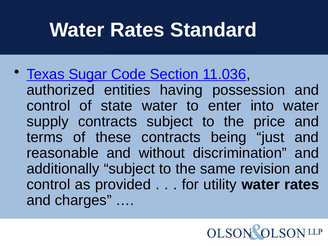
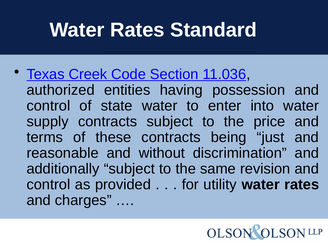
Sugar: Sugar -> Creek
